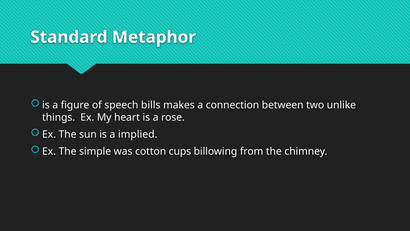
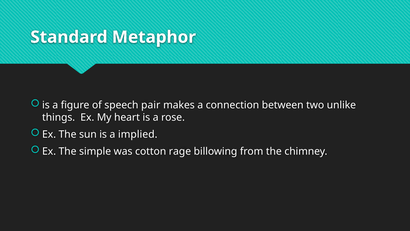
bills: bills -> pair
cups: cups -> rage
